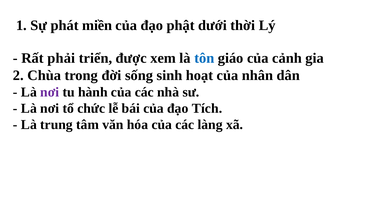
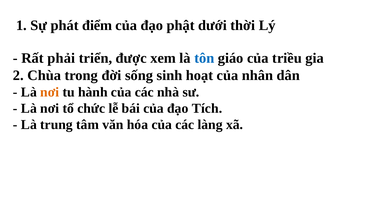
miền: miền -> điểm
cảnh: cảnh -> triều
nơi at (50, 92) colour: purple -> orange
